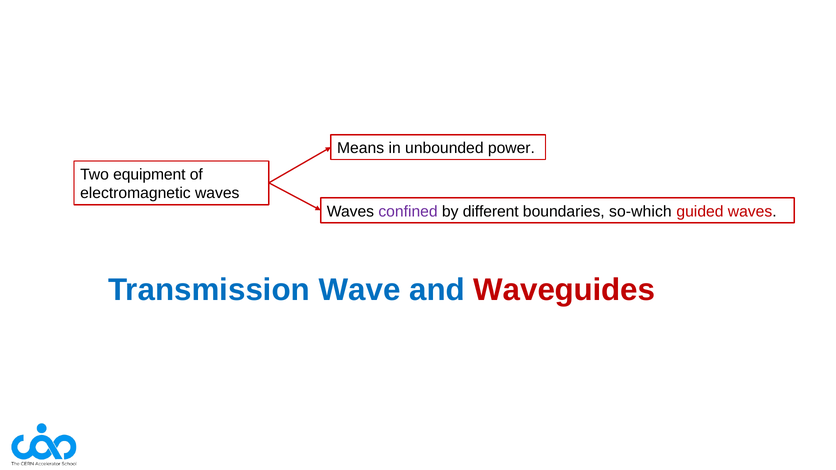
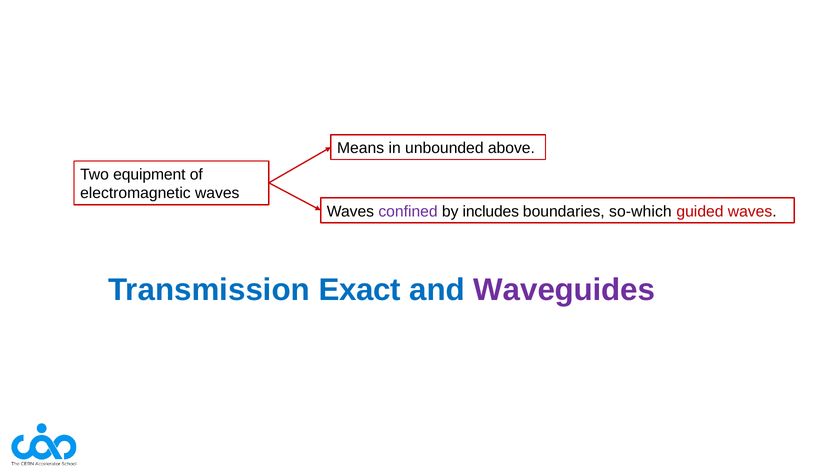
power: power -> above
different: different -> includes
Wave: Wave -> Exact
Waveguides colour: red -> purple
